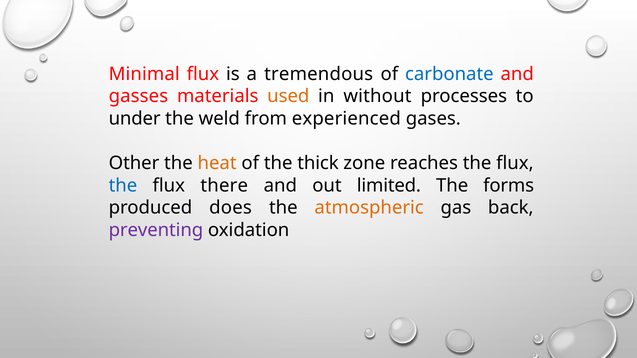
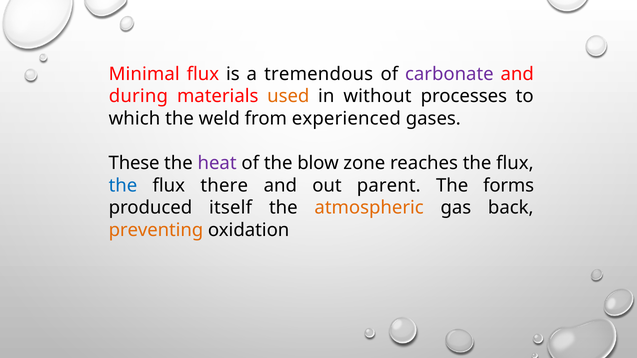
carbonate colour: blue -> purple
gasses: gasses -> during
under: under -> which
Other: Other -> These
heat colour: orange -> purple
thick: thick -> blow
limited: limited -> parent
does: does -> itself
preventing colour: purple -> orange
